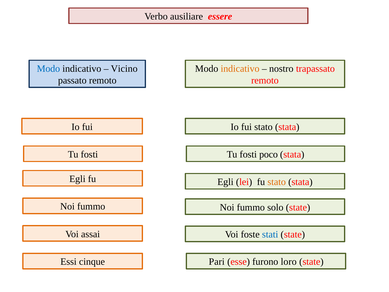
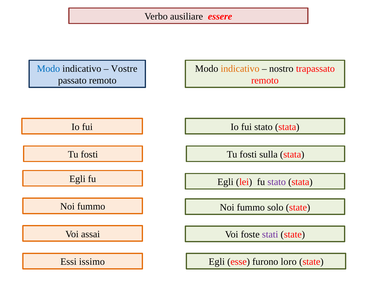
Vicino: Vicino -> Vostre
poco: poco -> sulla
stato at (277, 182) colour: orange -> purple
stati colour: blue -> purple
cinque: cinque -> issimo
Pari at (217, 262): Pari -> Egli
